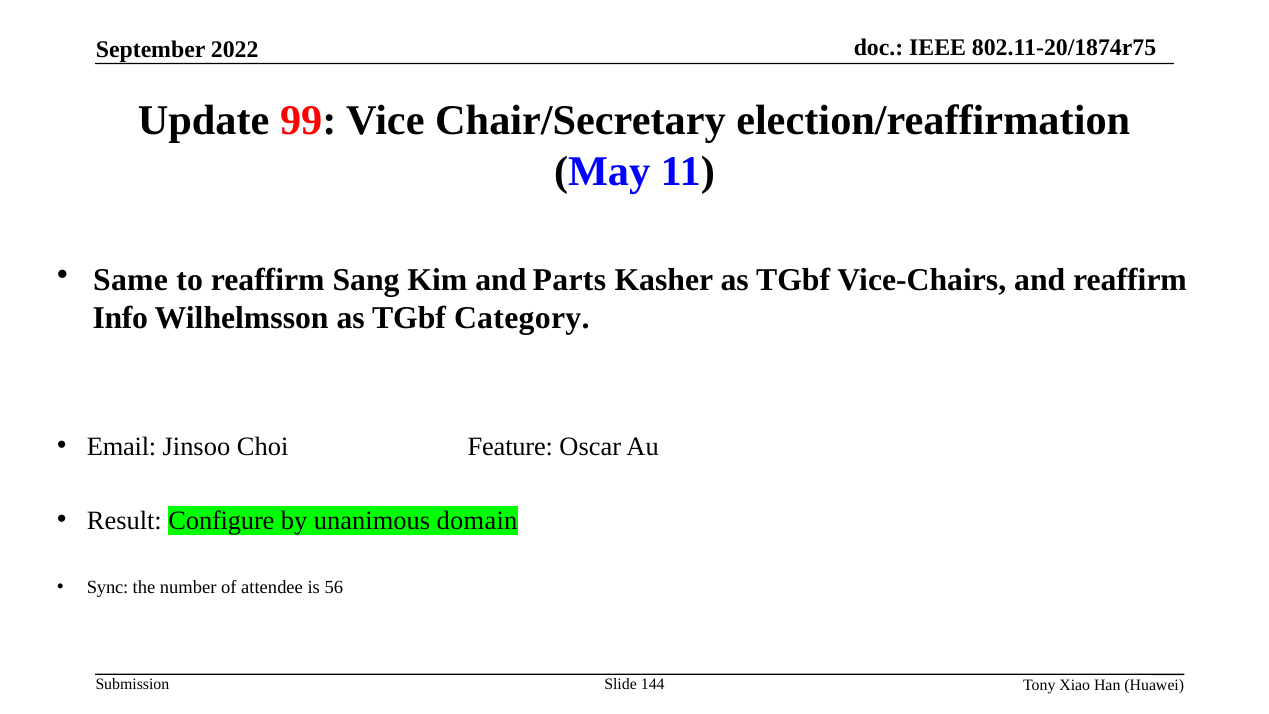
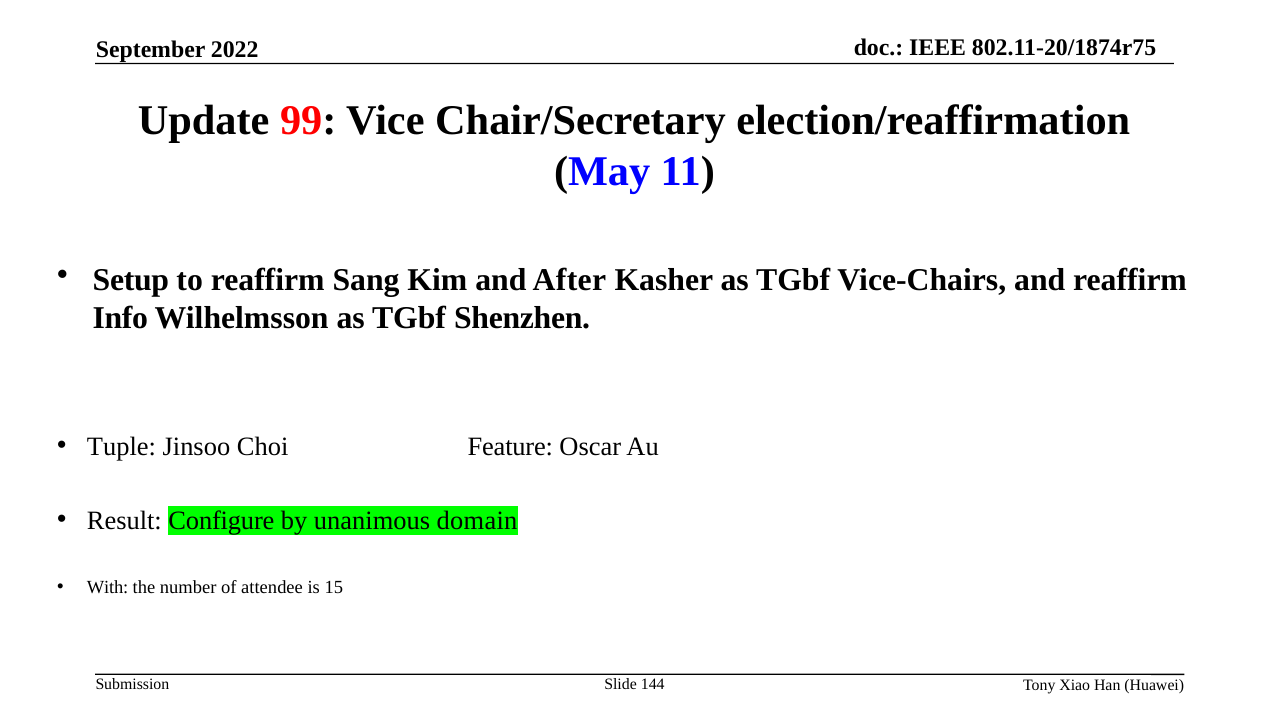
Same: Same -> Setup
Parts: Parts -> After
Category: Category -> Shenzhen
Email: Email -> Tuple
Sync: Sync -> With
56: 56 -> 15
